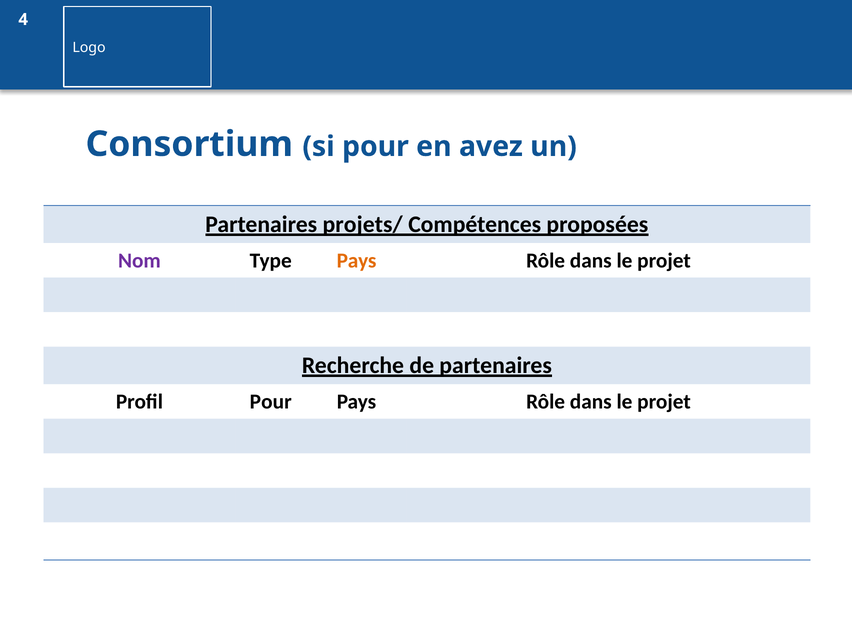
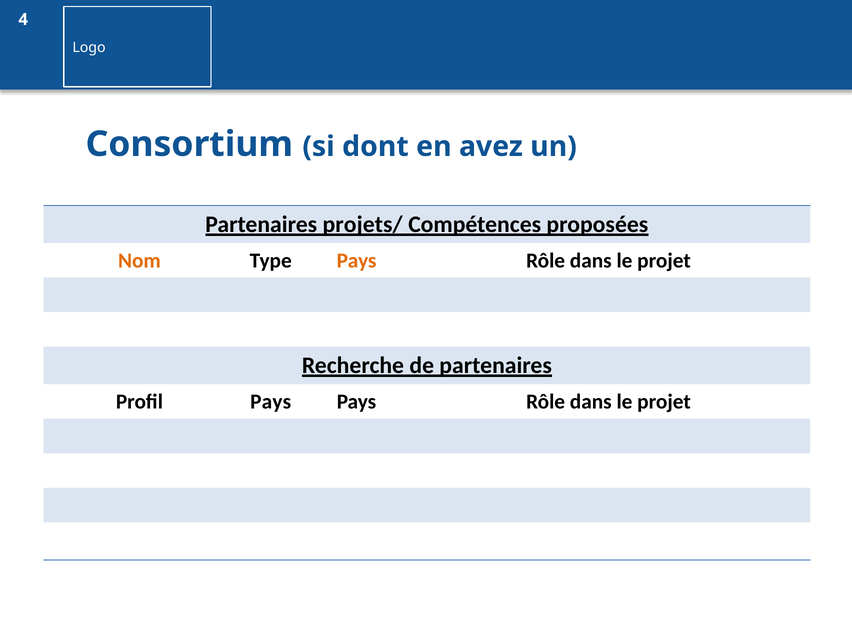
si pour: pour -> dont
Nom colour: purple -> orange
Profil Pour: Pour -> Pays
